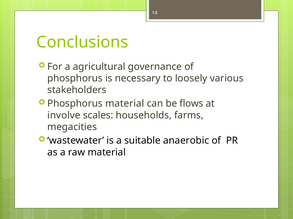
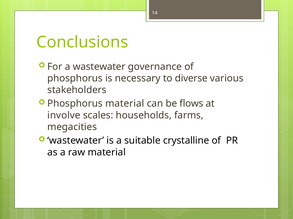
a agricultural: agricultural -> wastewater
loosely: loosely -> diverse
anaerobic: anaerobic -> crystalline
